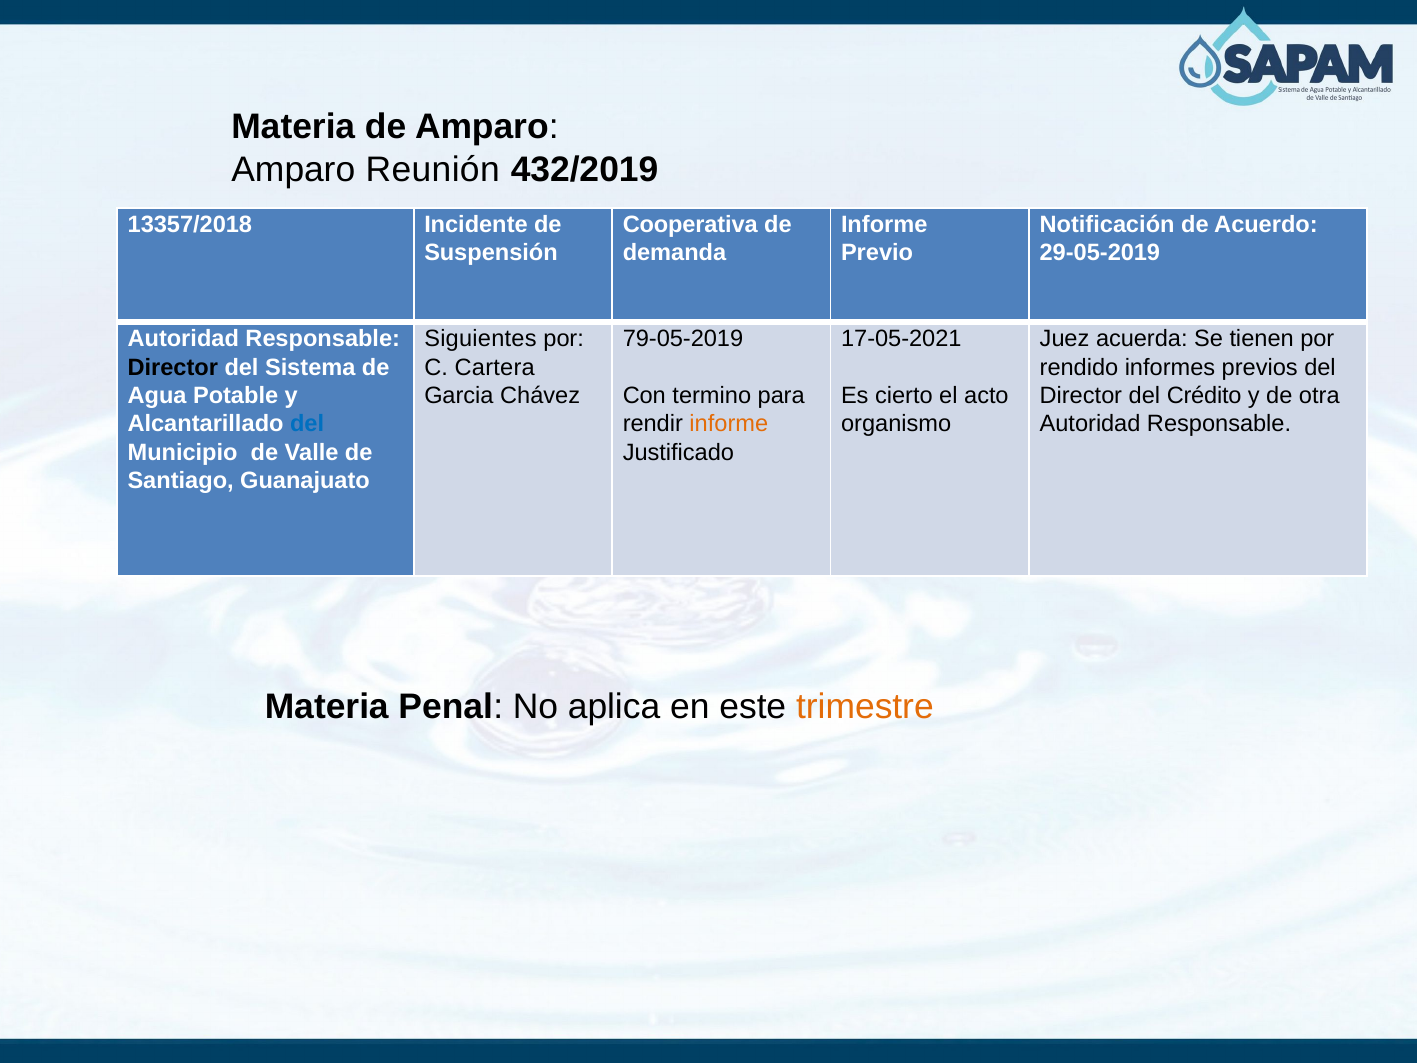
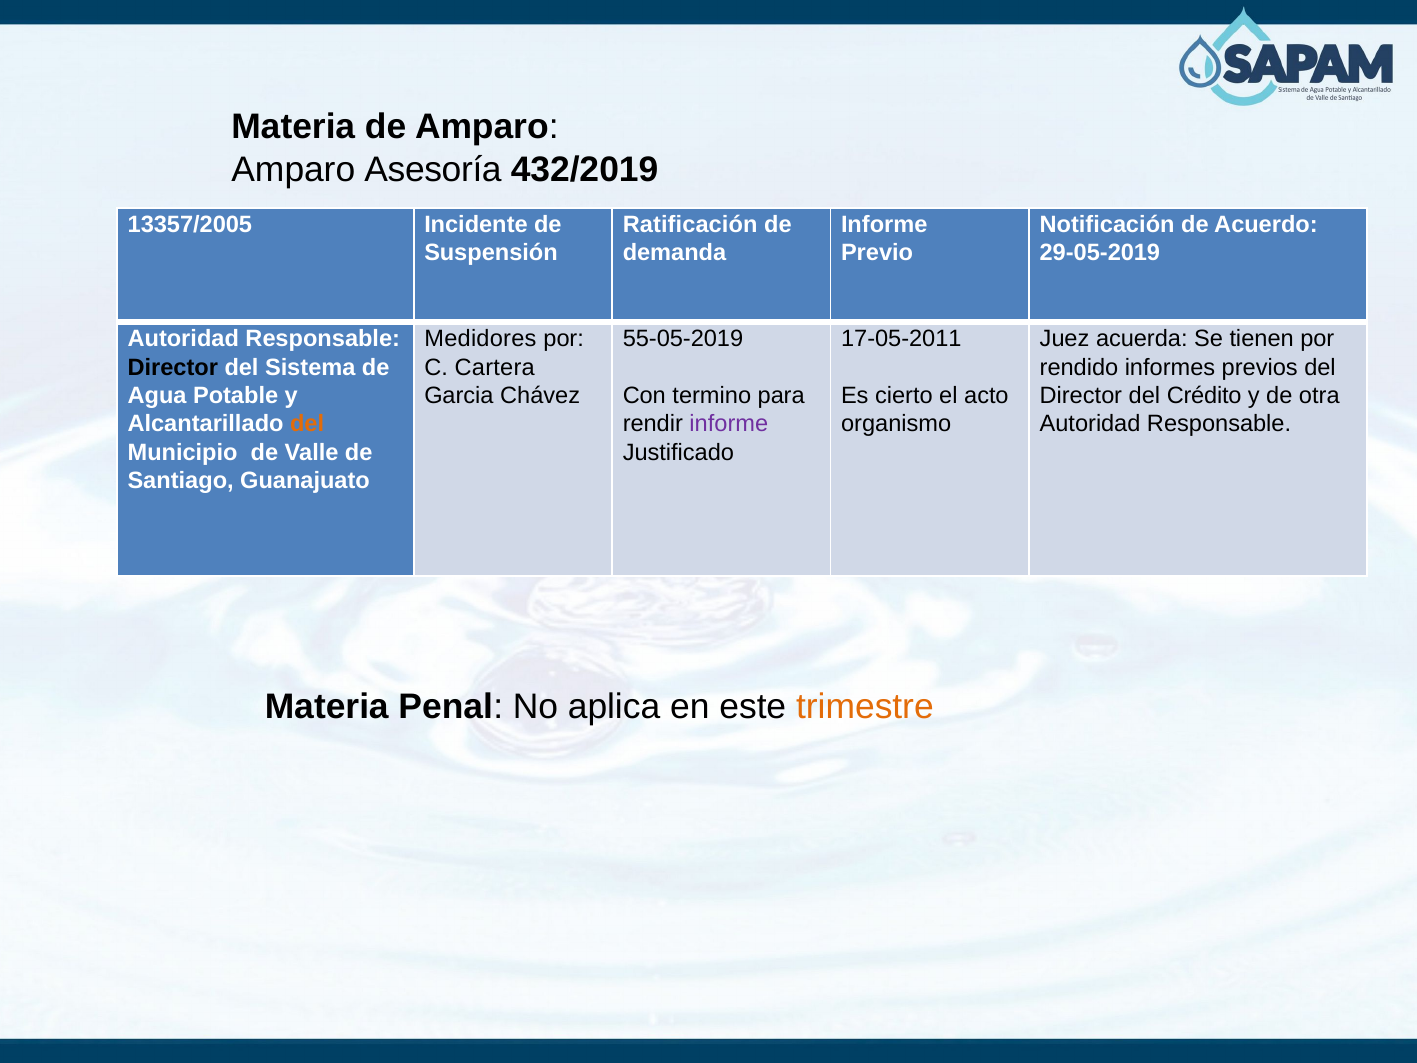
Reunión: Reunión -> Asesoría
13357/2018: 13357/2018 -> 13357/2005
Cooperativa: Cooperativa -> Ratificación
Siguientes: Siguientes -> Medidores
79-05-2019: 79-05-2019 -> 55-05-2019
17-05-2021: 17-05-2021 -> 17-05-2011
del at (307, 424) colour: blue -> orange
informe at (729, 424) colour: orange -> purple
